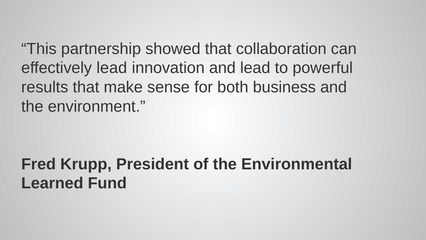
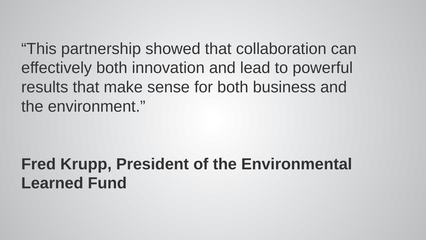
effectively lead: lead -> both
